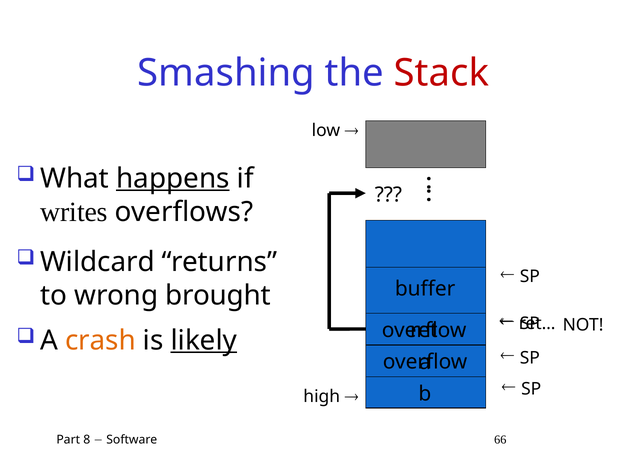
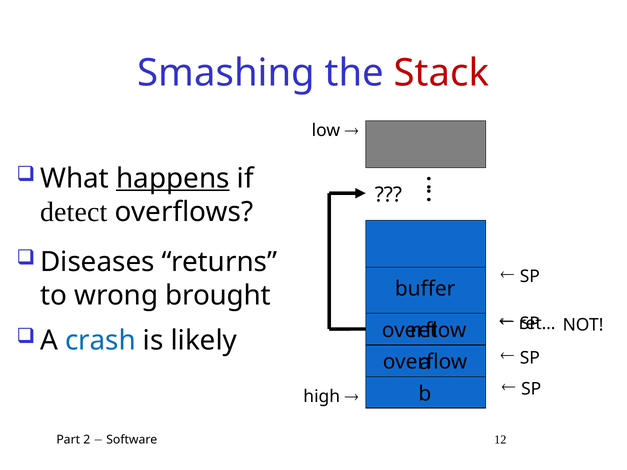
writes: writes -> detect
Wildcard: Wildcard -> Diseases
crash colour: orange -> blue
likely underline: present -> none
8: 8 -> 2
66: 66 -> 12
